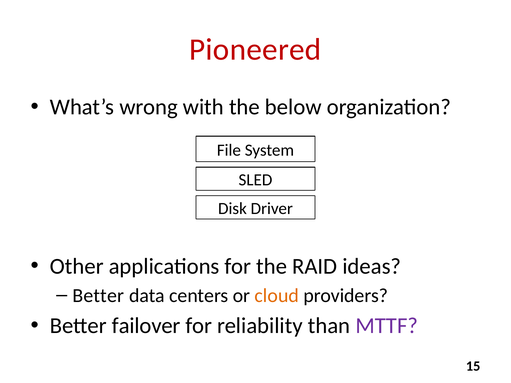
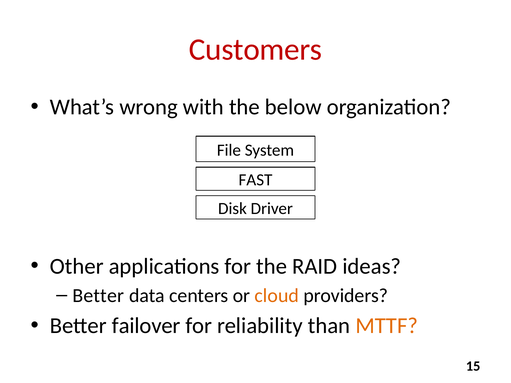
Pioneered: Pioneered -> Customers
SLED: SLED -> FAST
MTTF colour: purple -> orange
